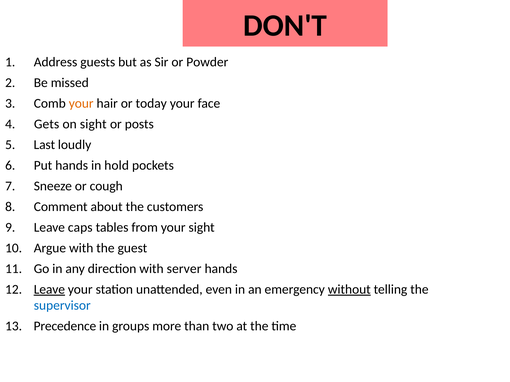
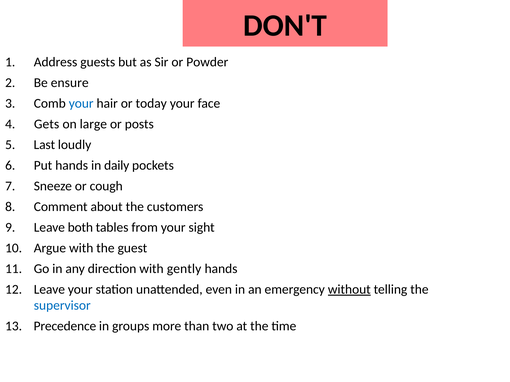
missed: missed -> ensure
your at (81, 104) colour: orange -> blue
on sight: sight -> large
hold: hold -> daily
caps: caps -> both
server: server -> gently
Leave at (49, 290) underline: present -> none
